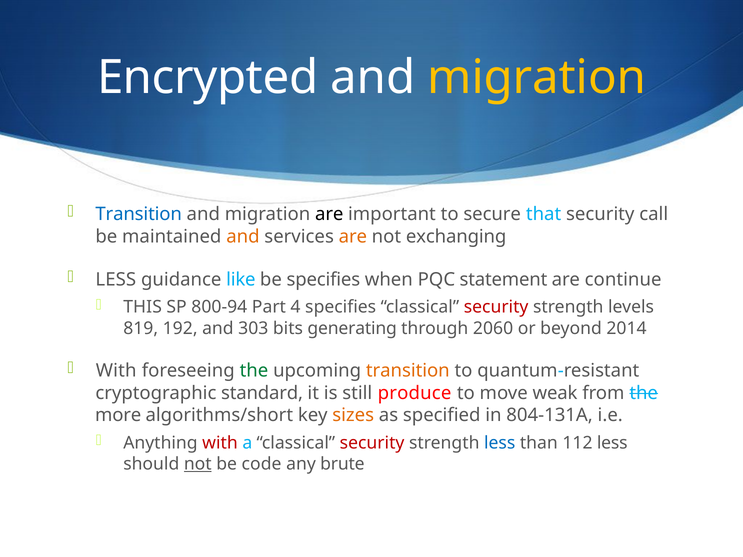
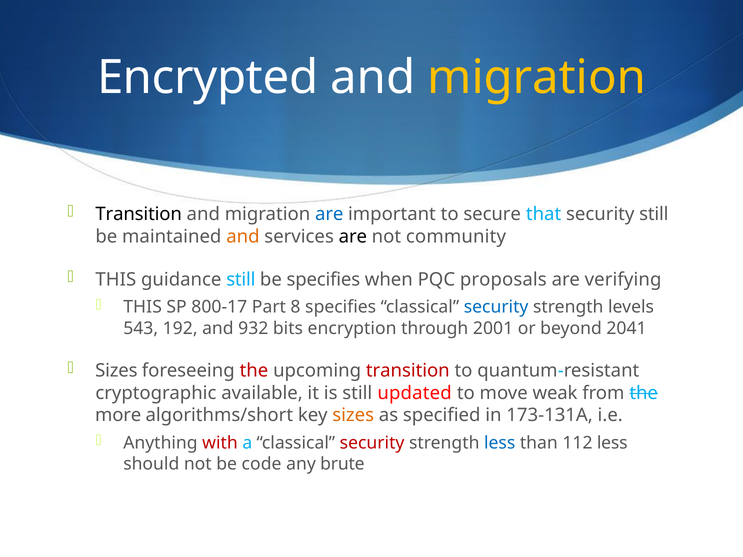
Transition at (139, 214) colour: blue -> black
are at (329, 214) colour: black -> blue
security call: call -> still
are at (353, 237) colour: orange -> black
exchanging: exchanging -> community
LESS at (116, 280): LESS -> THIS
guidance like: like -> still
statement: statement -> proposals
continue: continue -> verifying
800-94: 800-94 -> 800-17
4: 4 -> 8
security at (496, 307) colour: red -> blue
819: 819 -> 543
303: 303 -> 932
generating: generating -> encryption
2060: 2060 -> 2001
2014: 2014 -> 2041
With at (116, 371): With -> Sizes
the at (254, 371) colour: green -> red
transition at (408, 371) colour: orange -> red
standard: standard -> available
produce: produce -> updated
804-131A: 804-131A -> 173-131A
not at (198, 464) underline: present -> none
